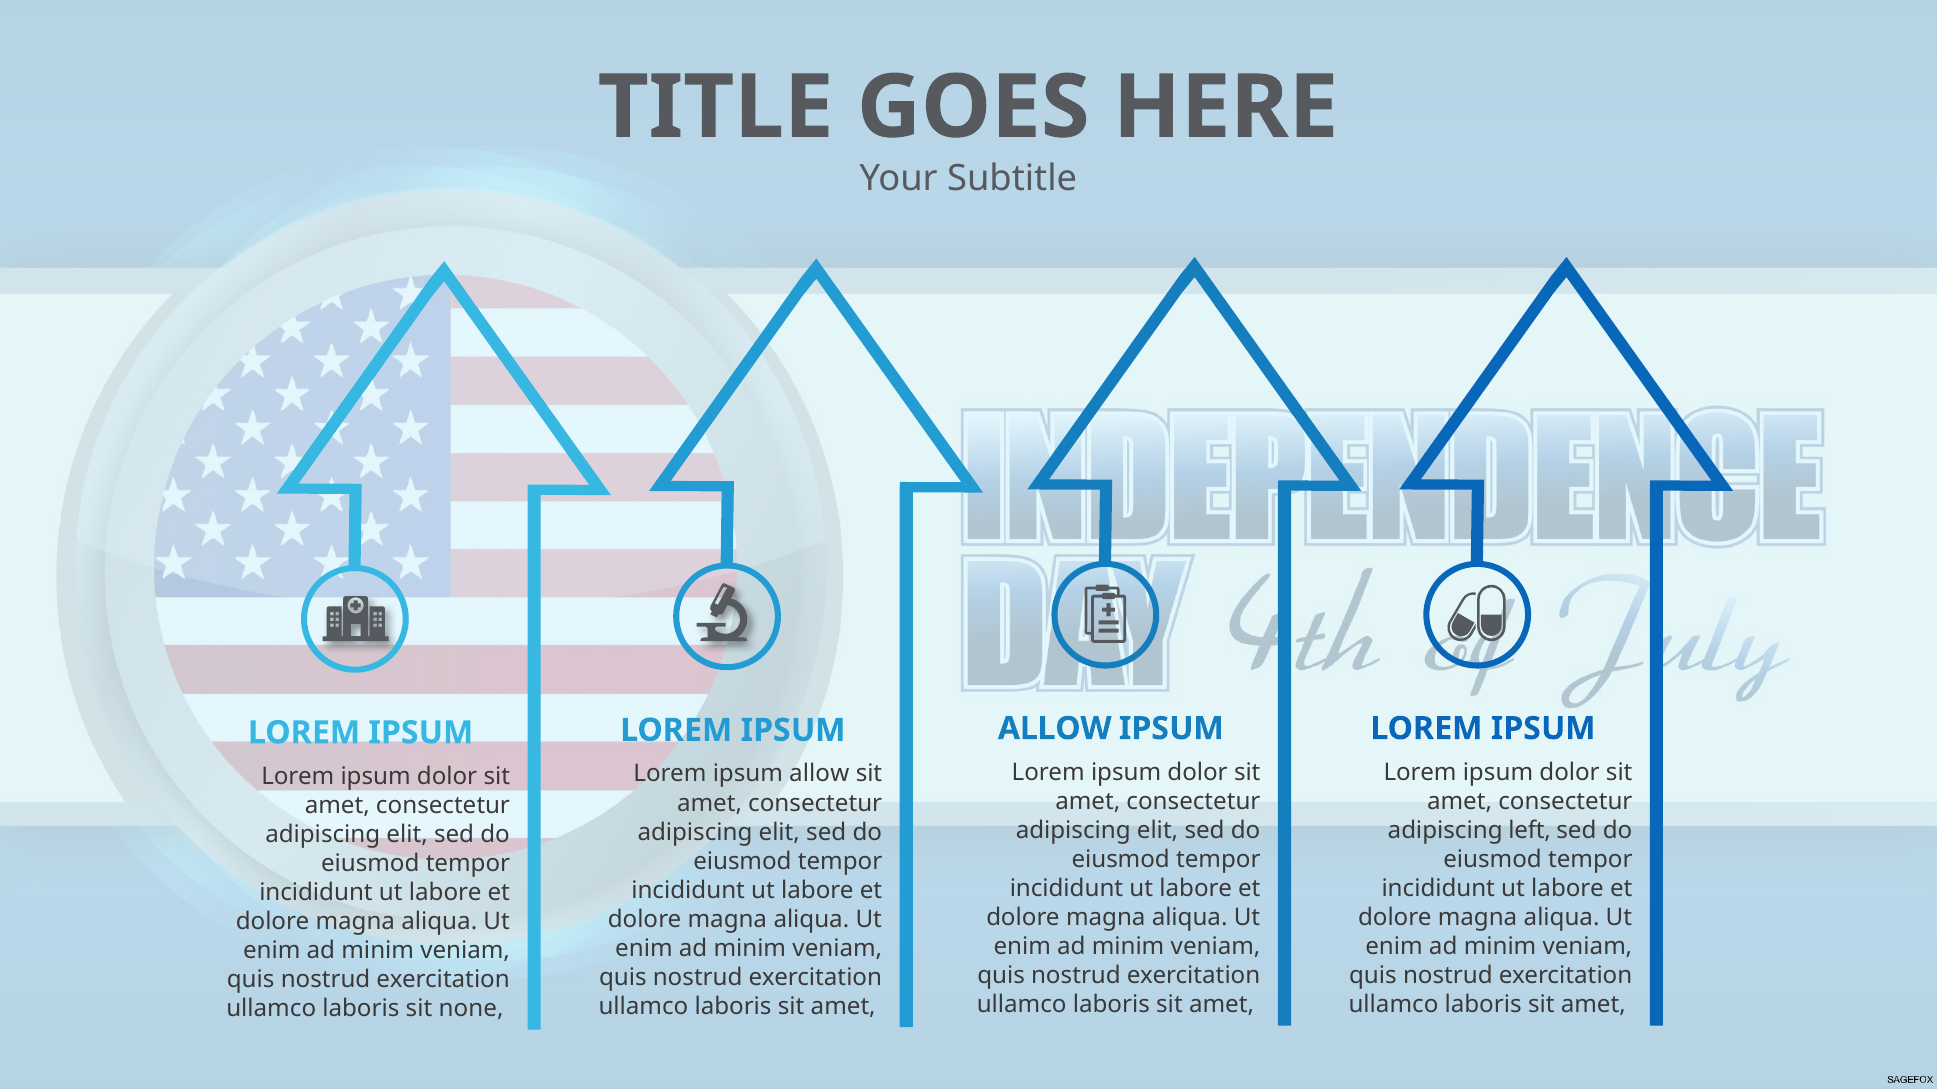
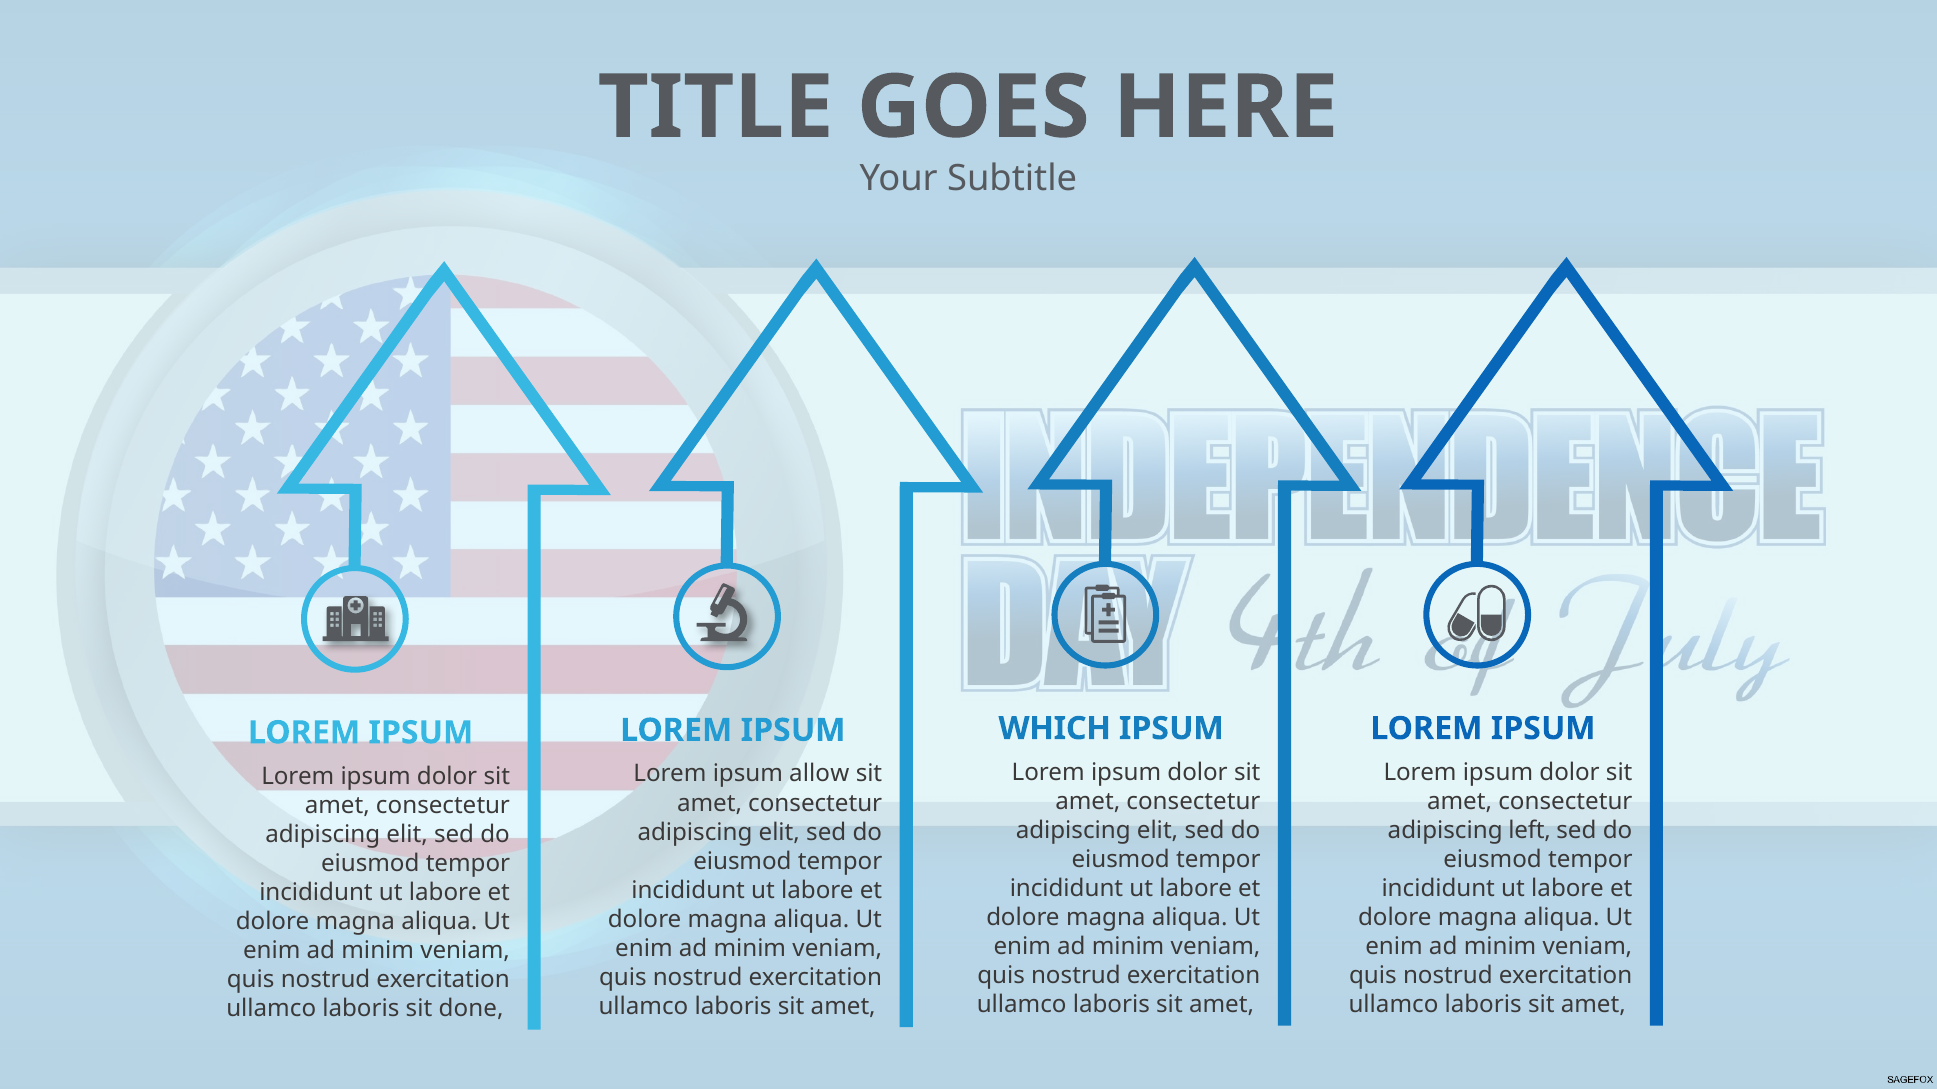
ALLOW at (1055, 729): ALLOW -> WHICH
none: none -> done
